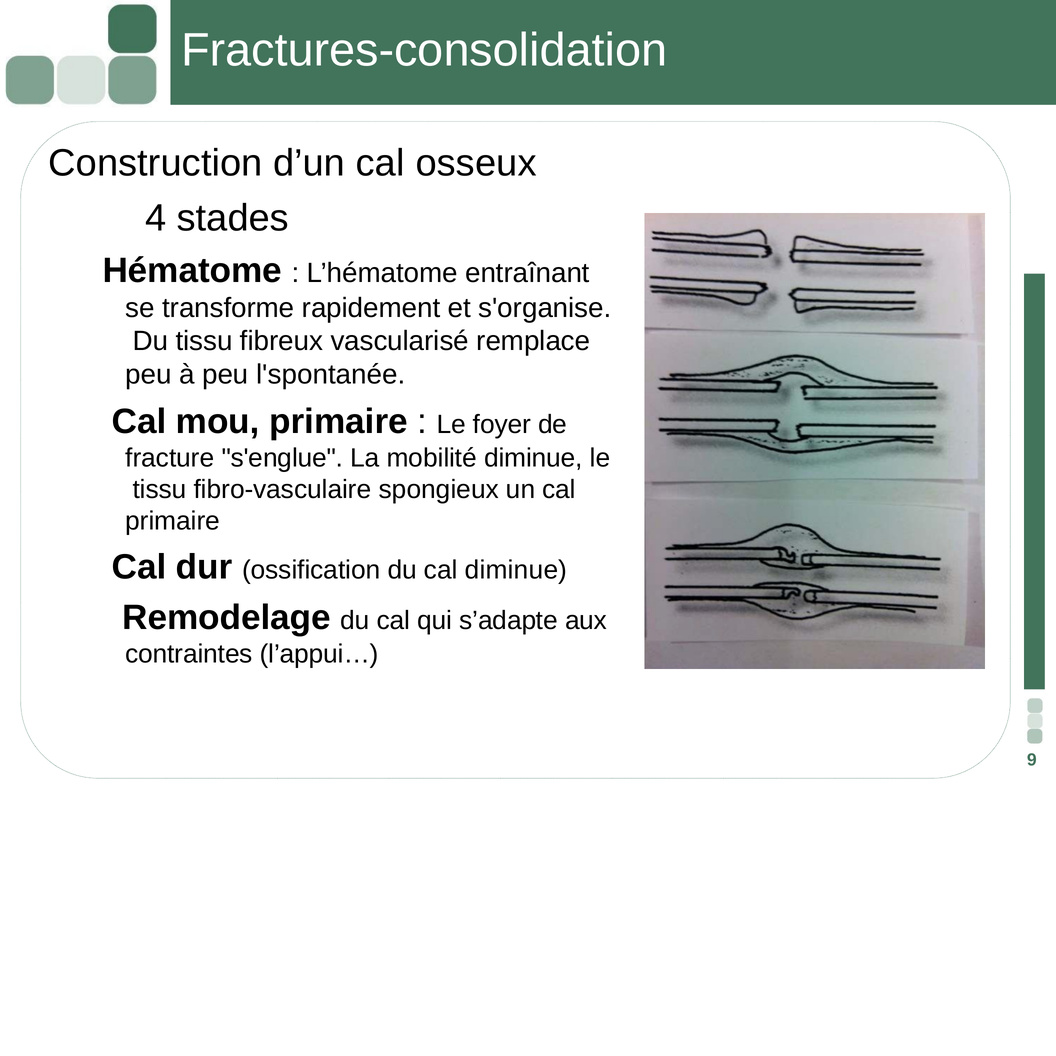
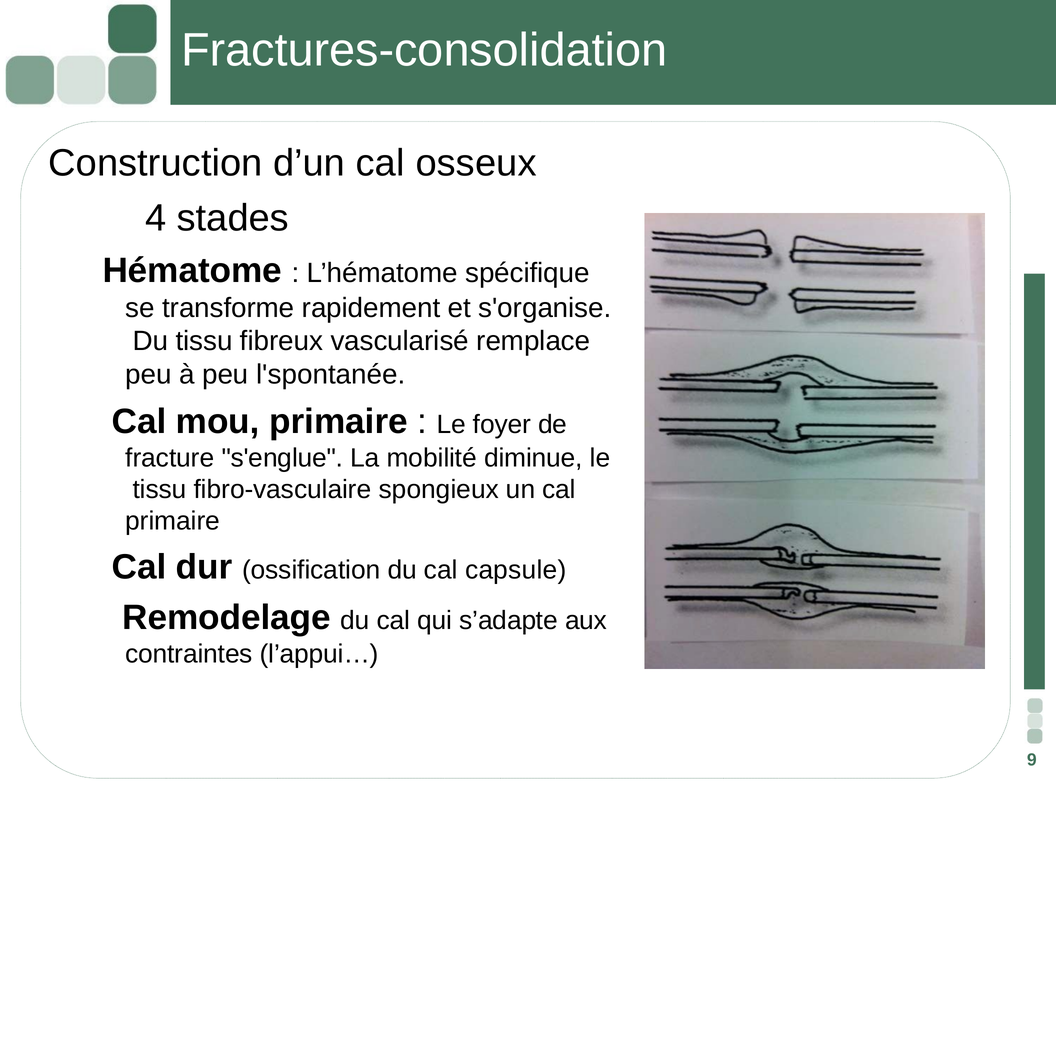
entraînant: entraînant -> spécifique
cal diminue: diminue -> capsule
